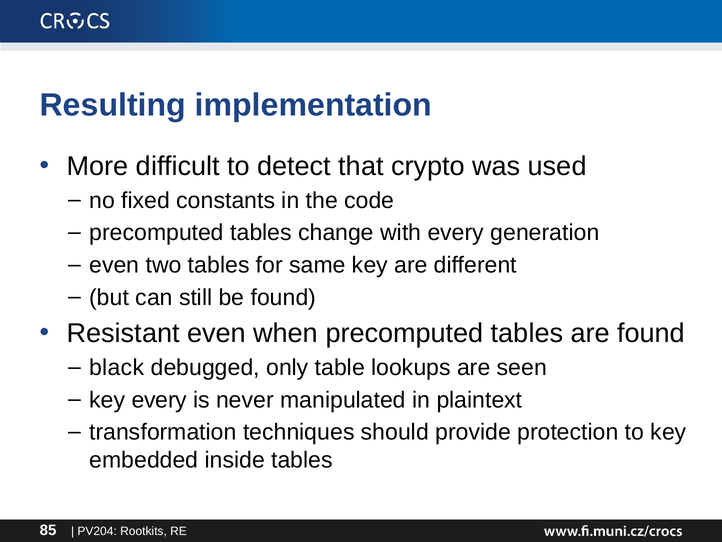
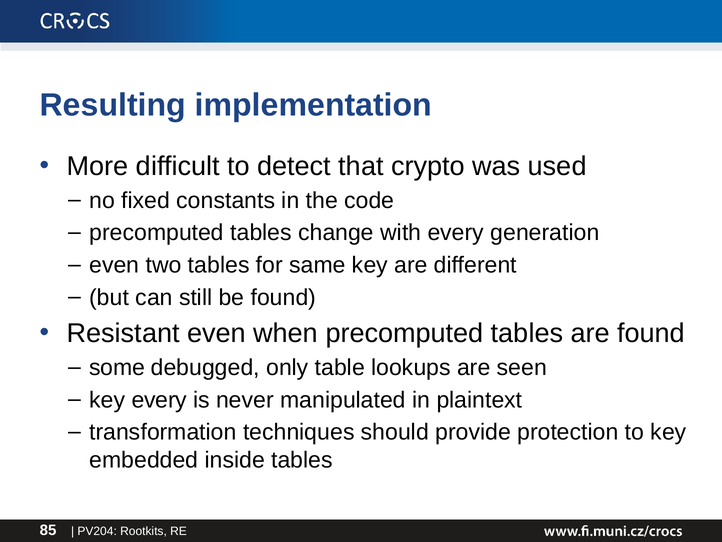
black: black -> some
